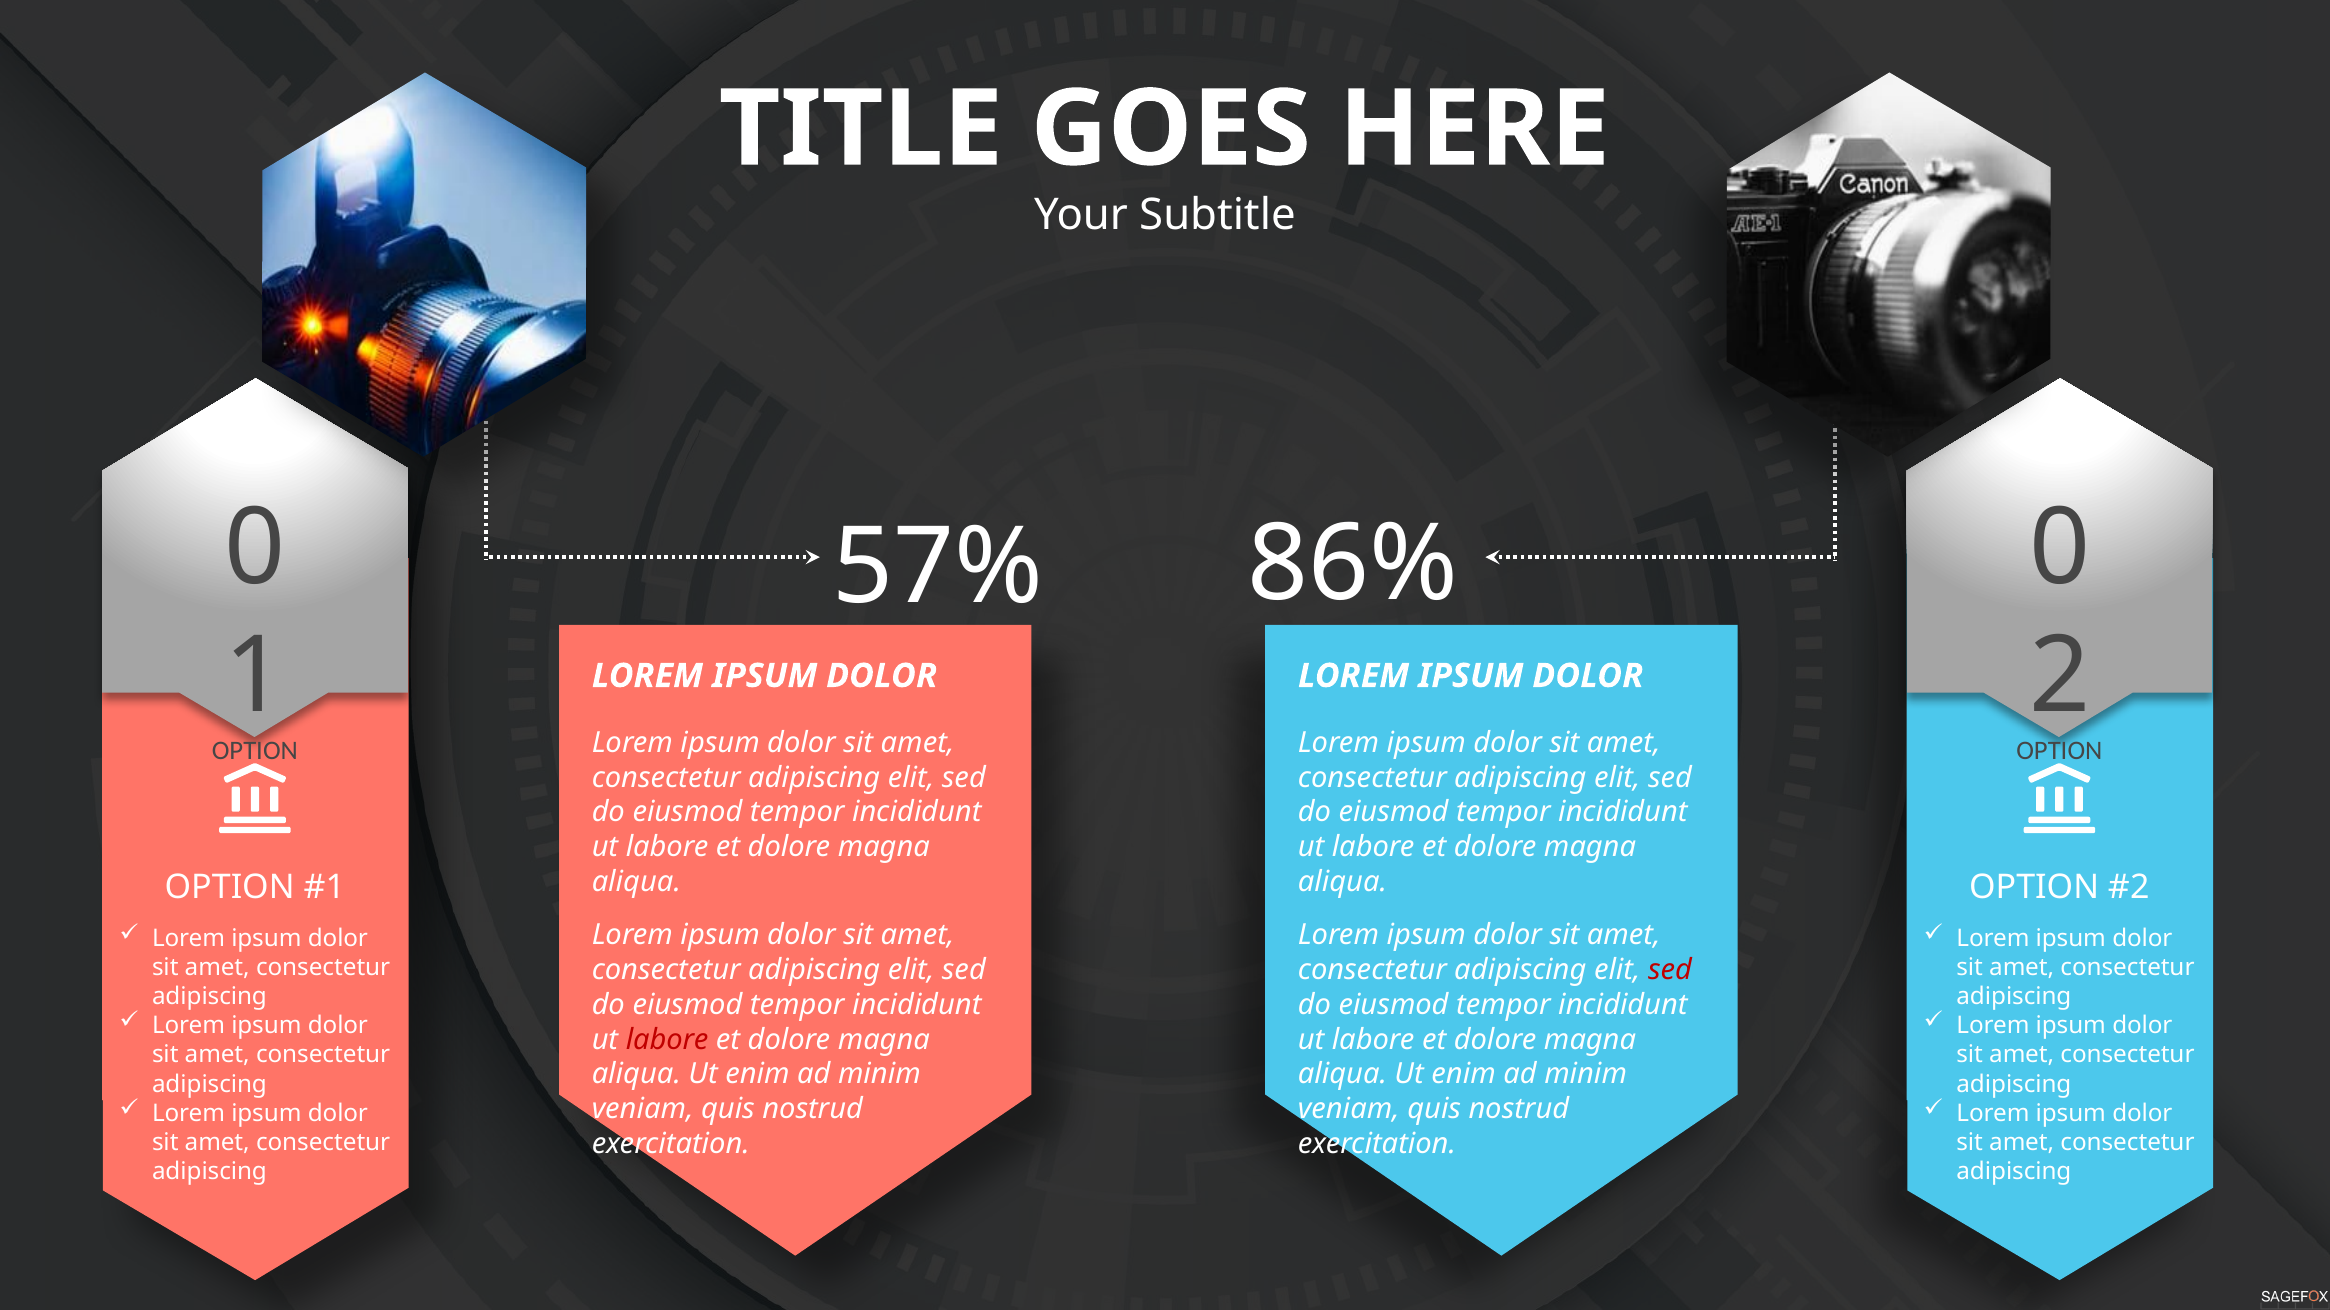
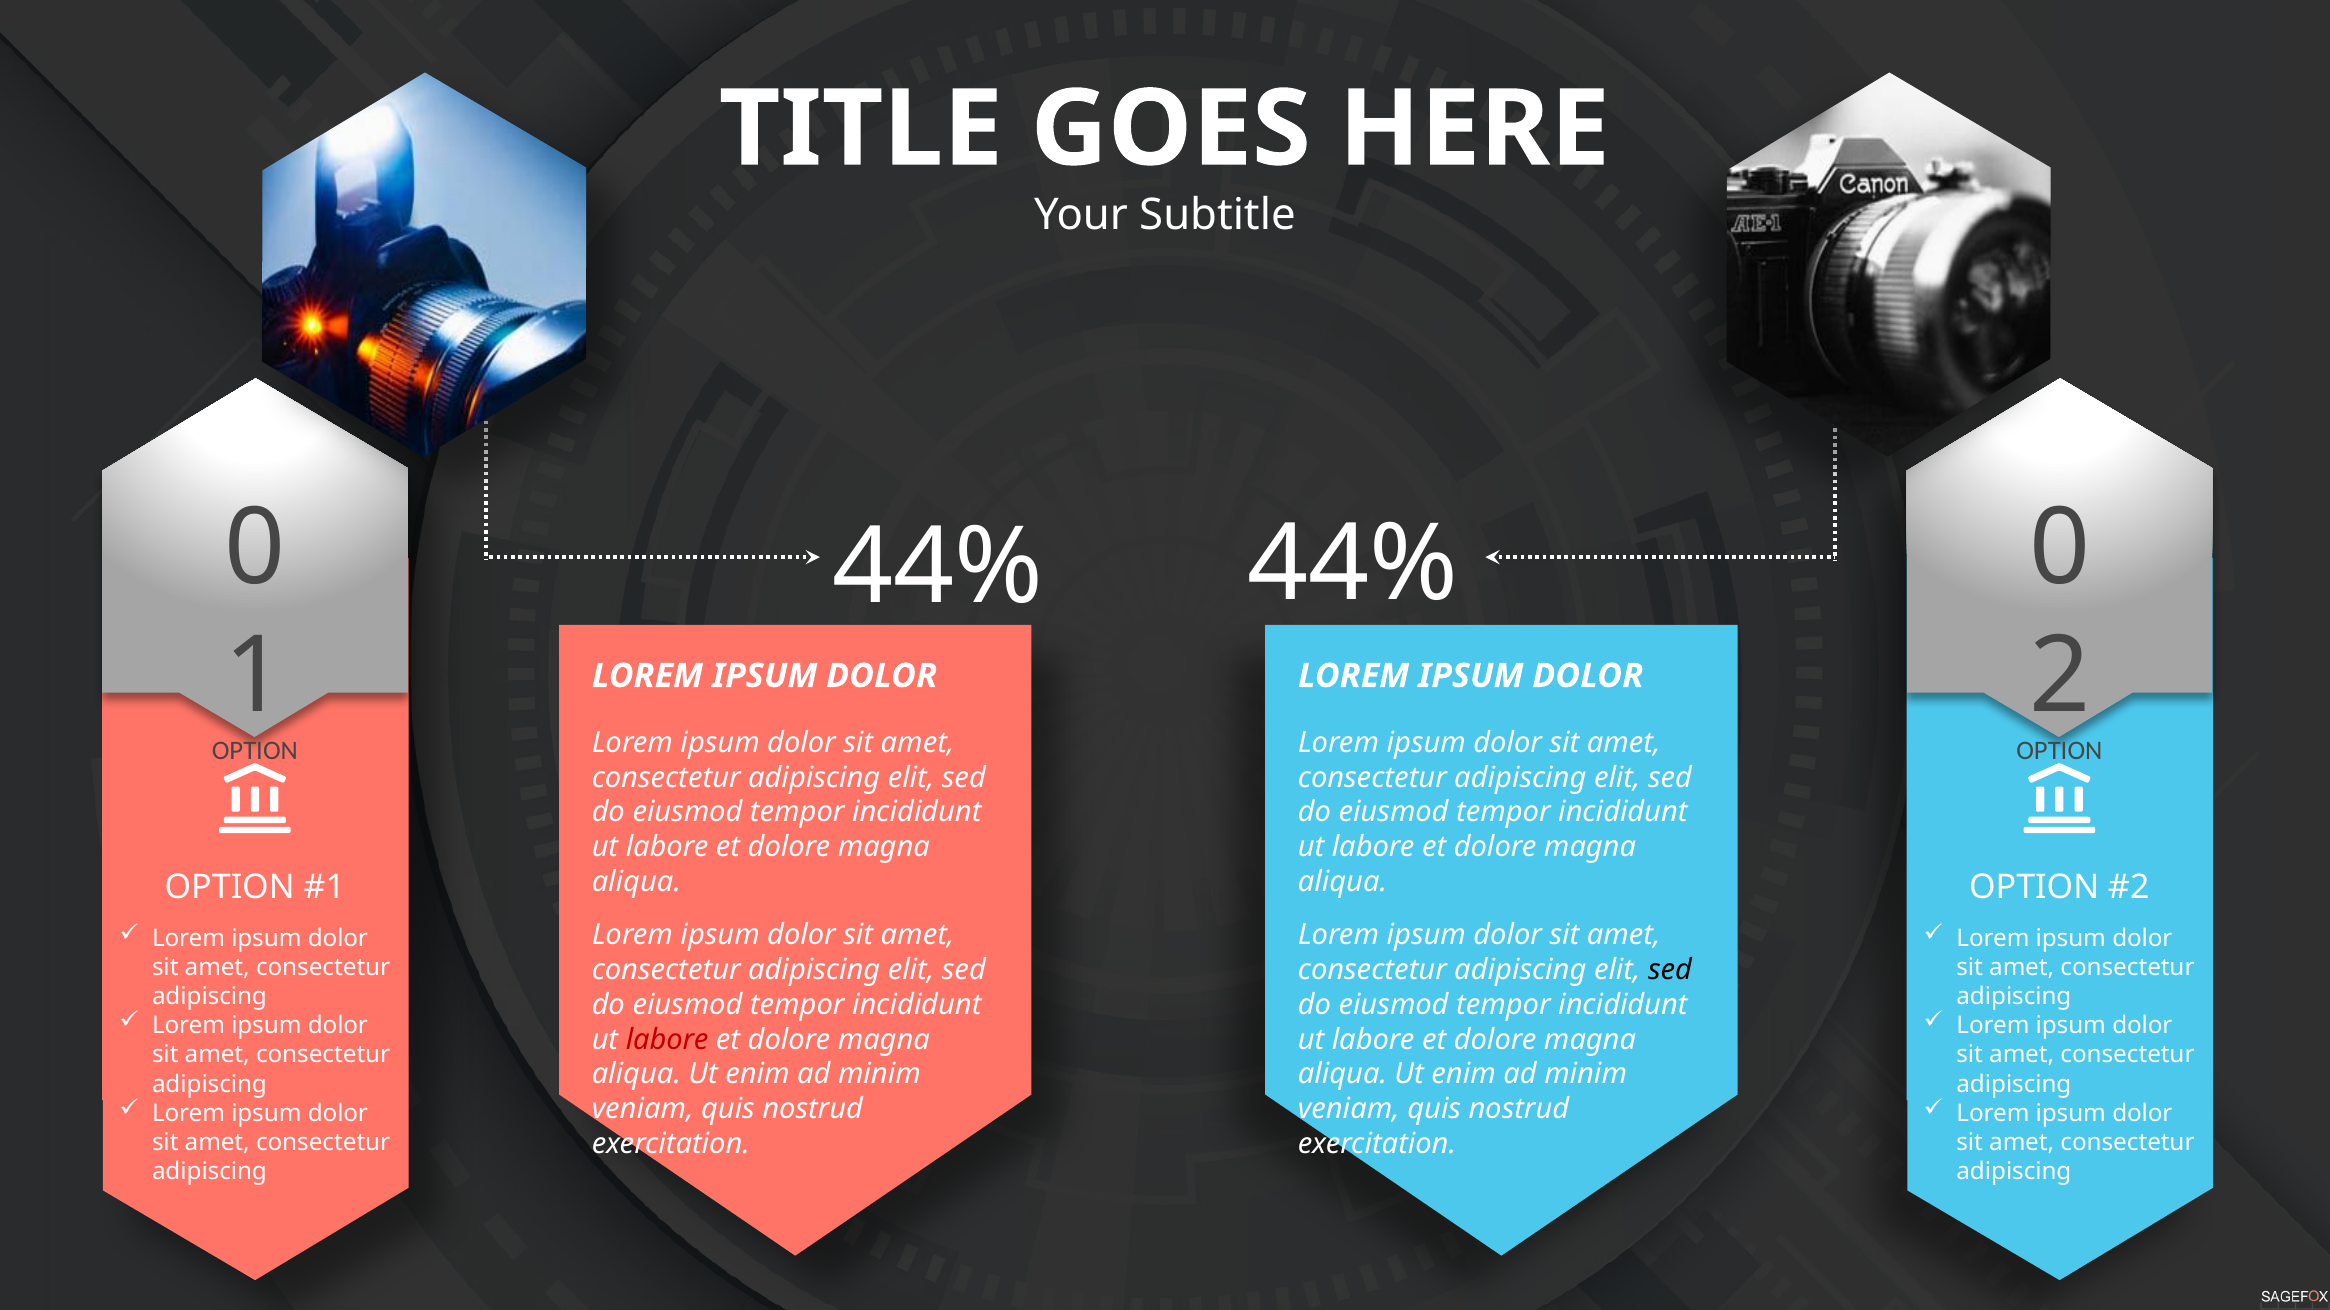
86% at (1353, 564): 86% -> 44%
57% at (938, 567): 57% -> 44%
sed at (1670, 970) colour: red -> black
